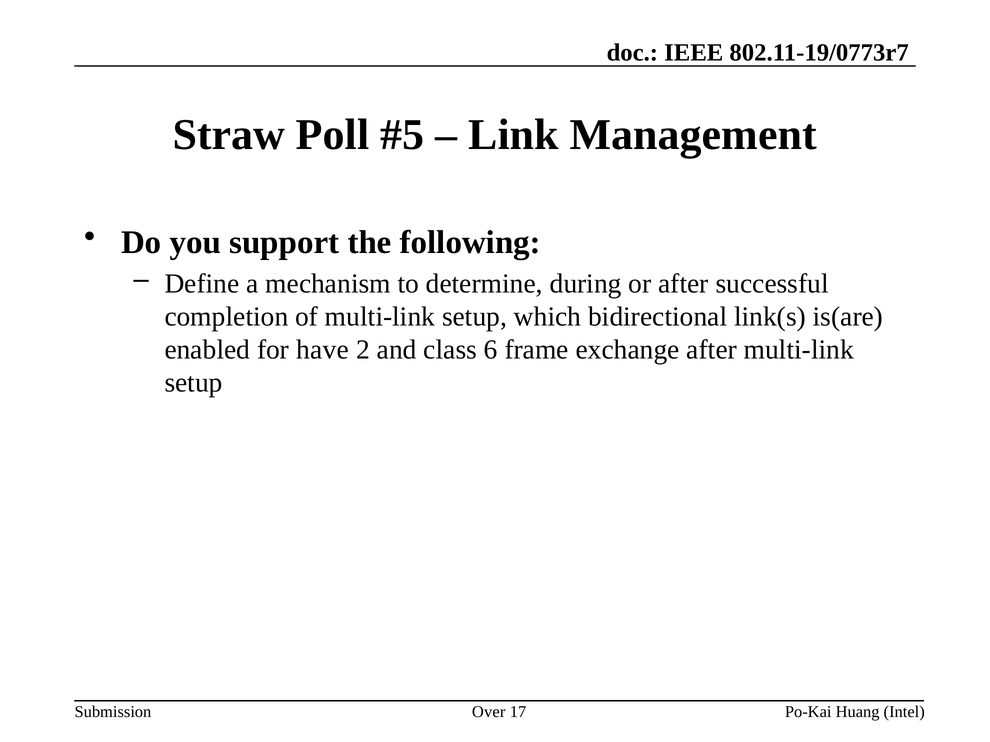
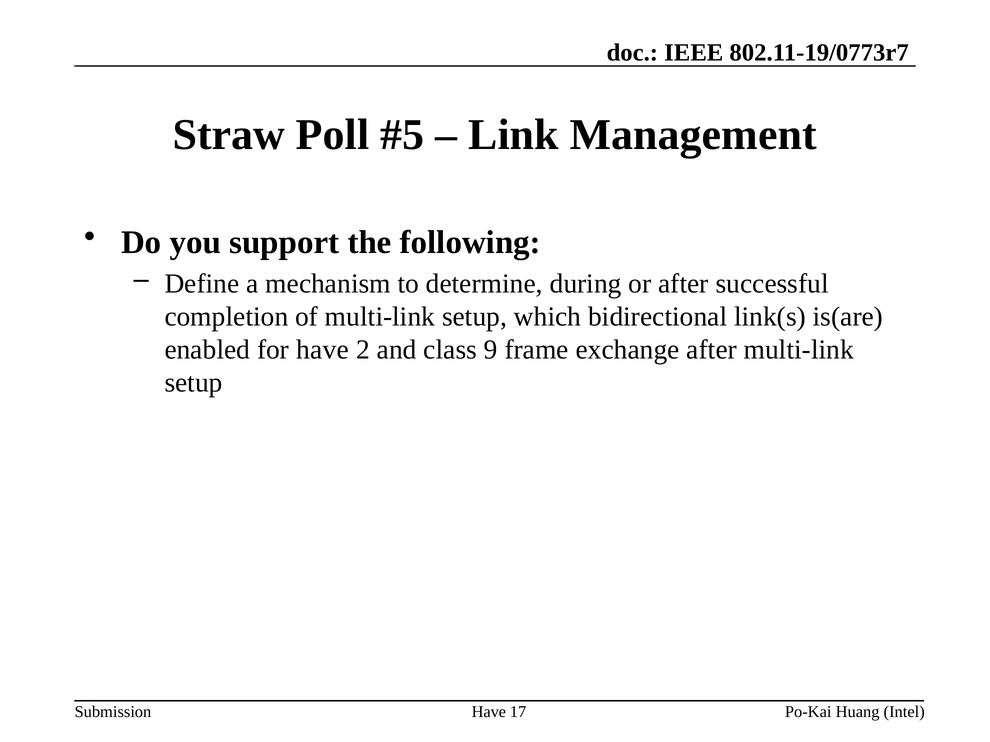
6: 6 -> 9
Over at (489, 712): Over -> Have
